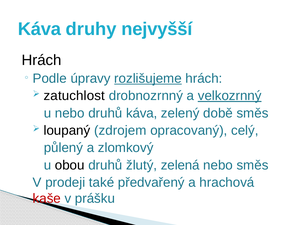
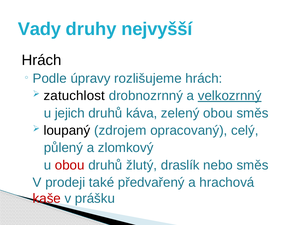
Káva at (39, 29): Káva -> Vady
rozlišujeme underline: present -> none
u nebo: nebo -> jejich
zelený době: době -> obou
obou at (70, 165) colour: black -> red
zelená: zelená -> draslík
